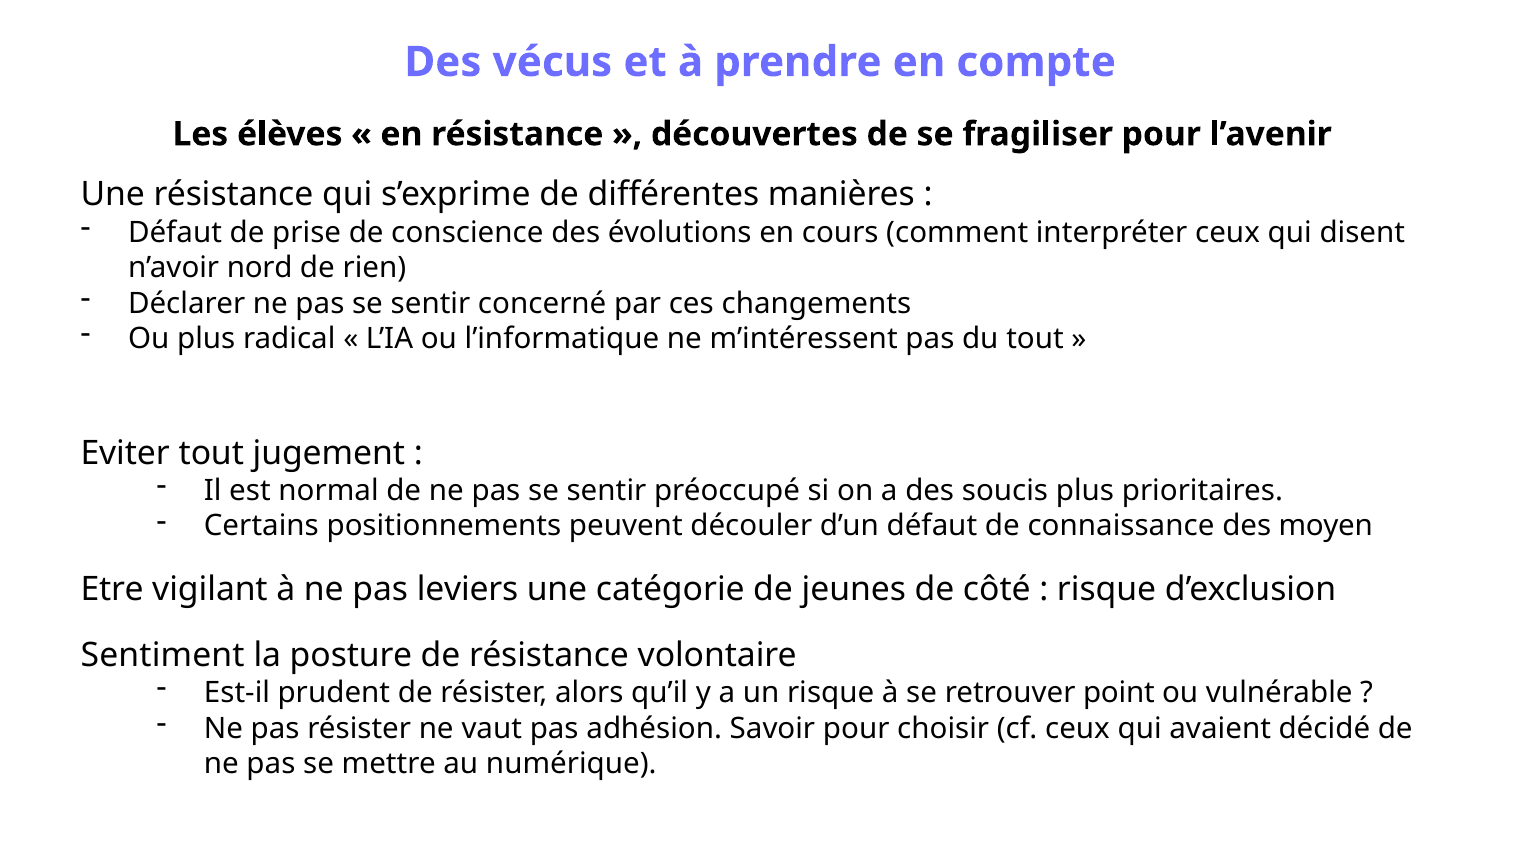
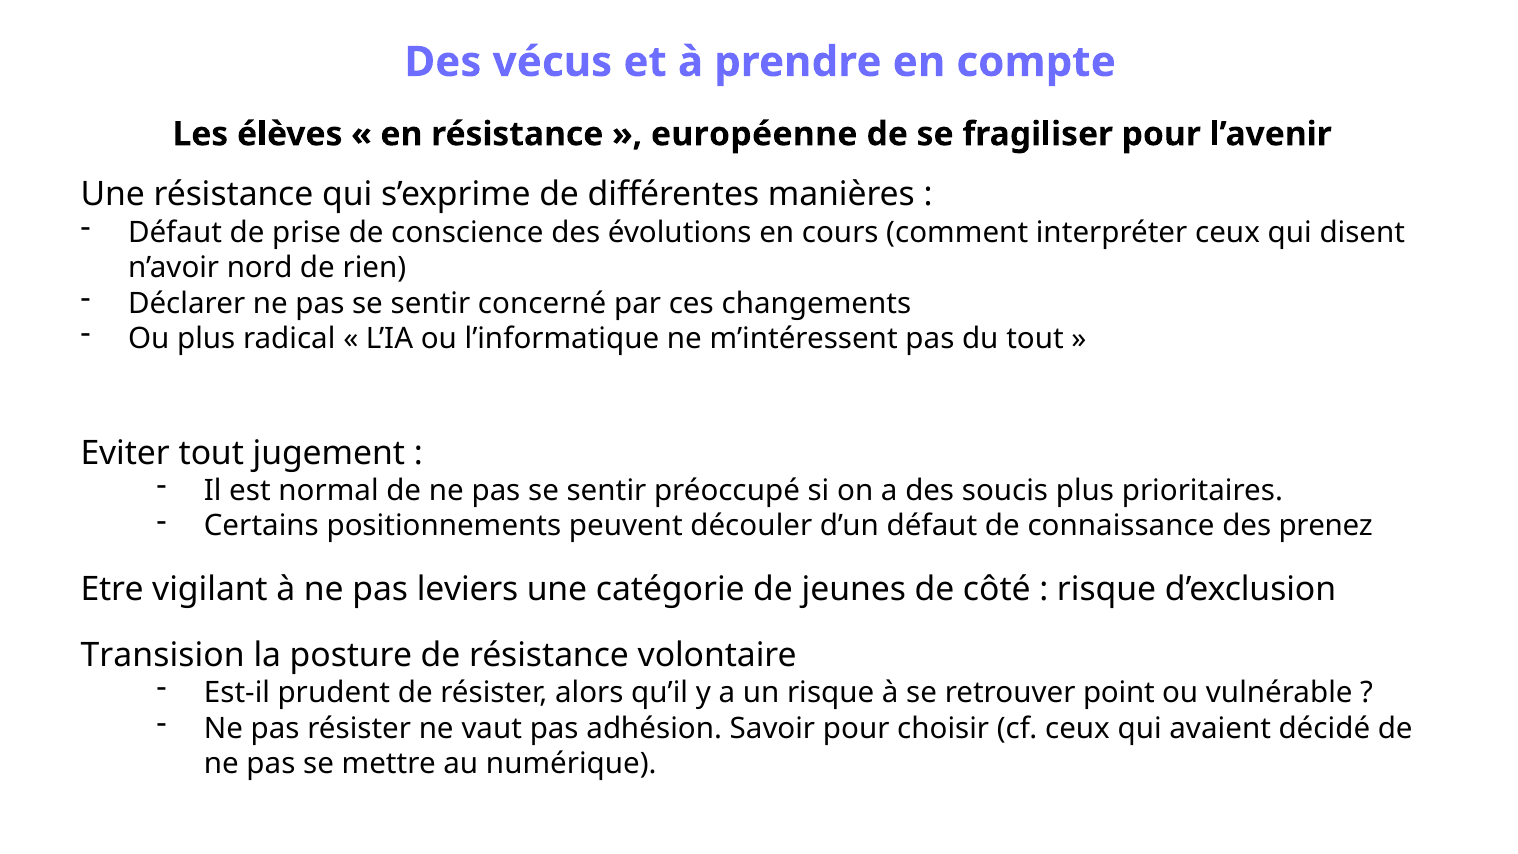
découvertes: découvertes -> européenne
moyen: moyen -> prenez
Sentiment: Sentiment -> Transision
